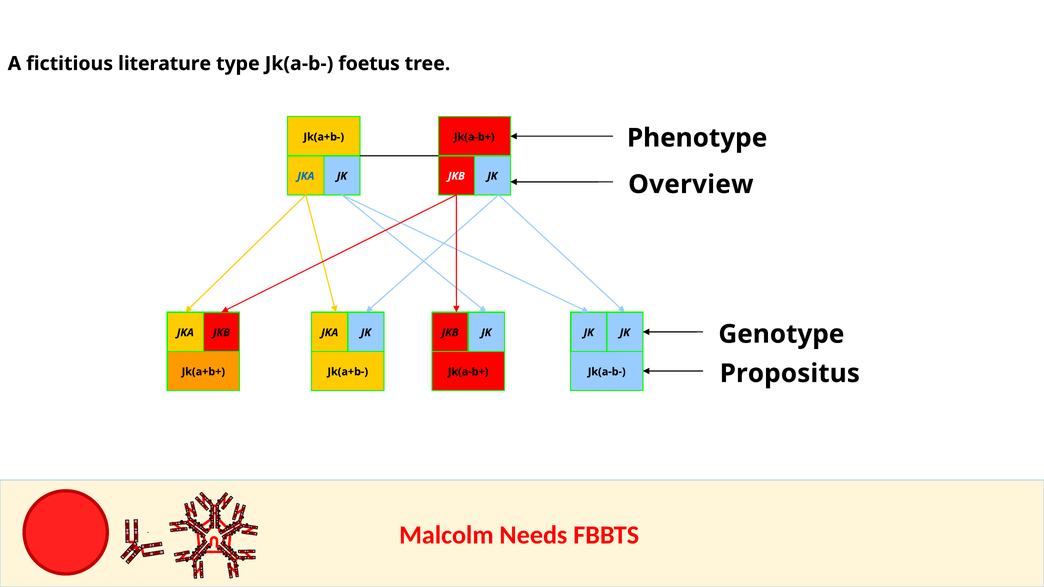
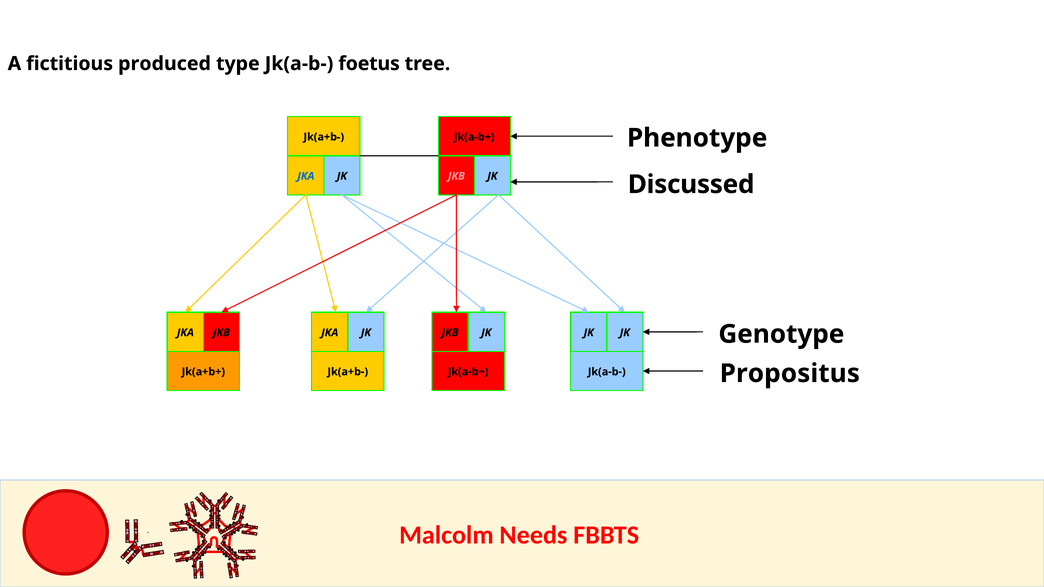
literature: literature -> produced
JKB at (456, 176) colour: white -> pink
Overview: Overview -> Discussed
